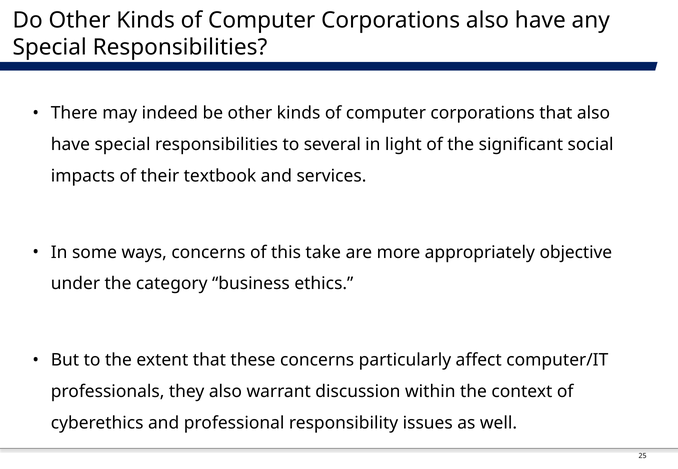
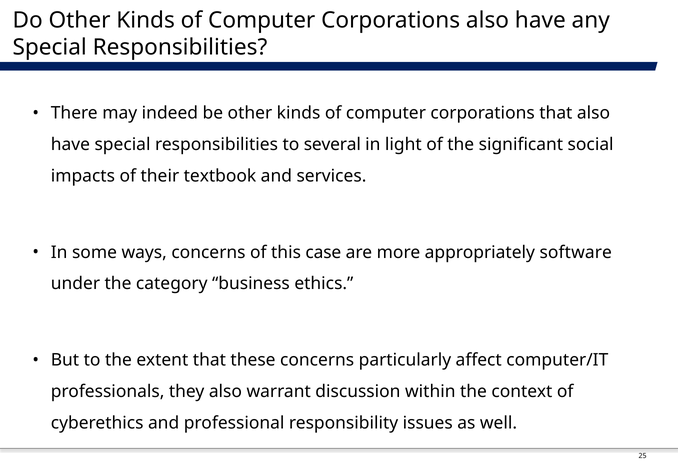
take: take -> case
objective: objective -> software
